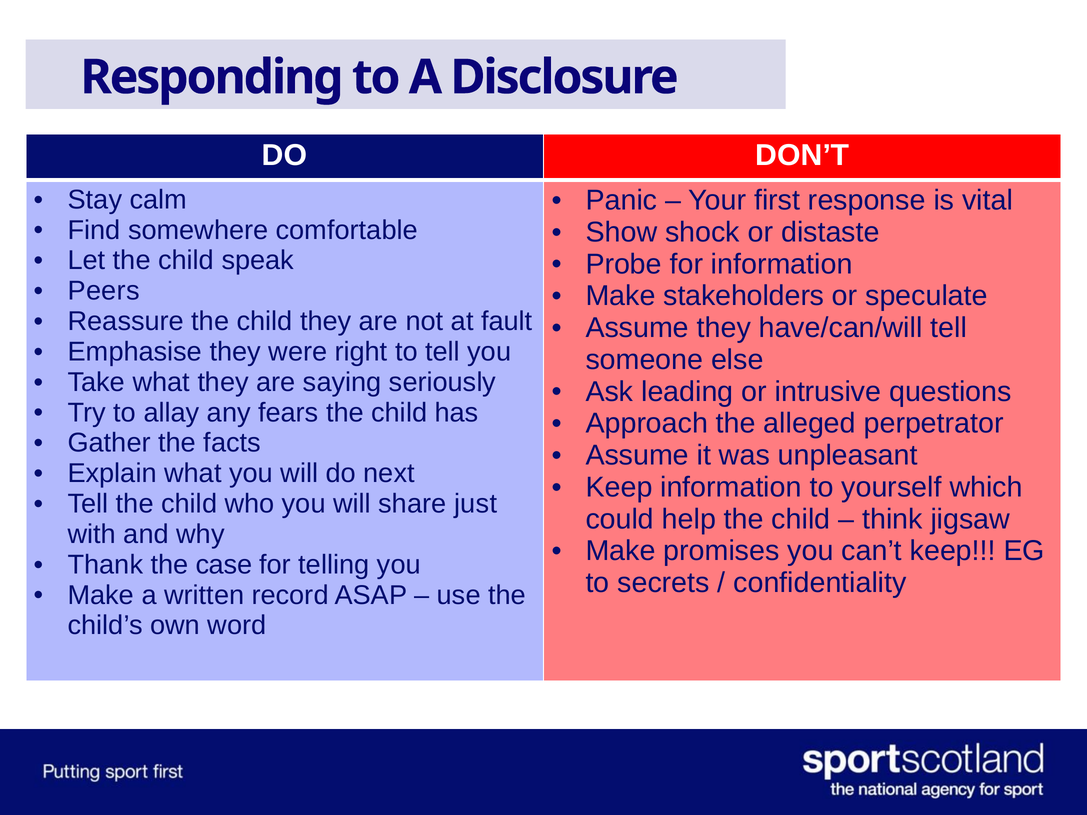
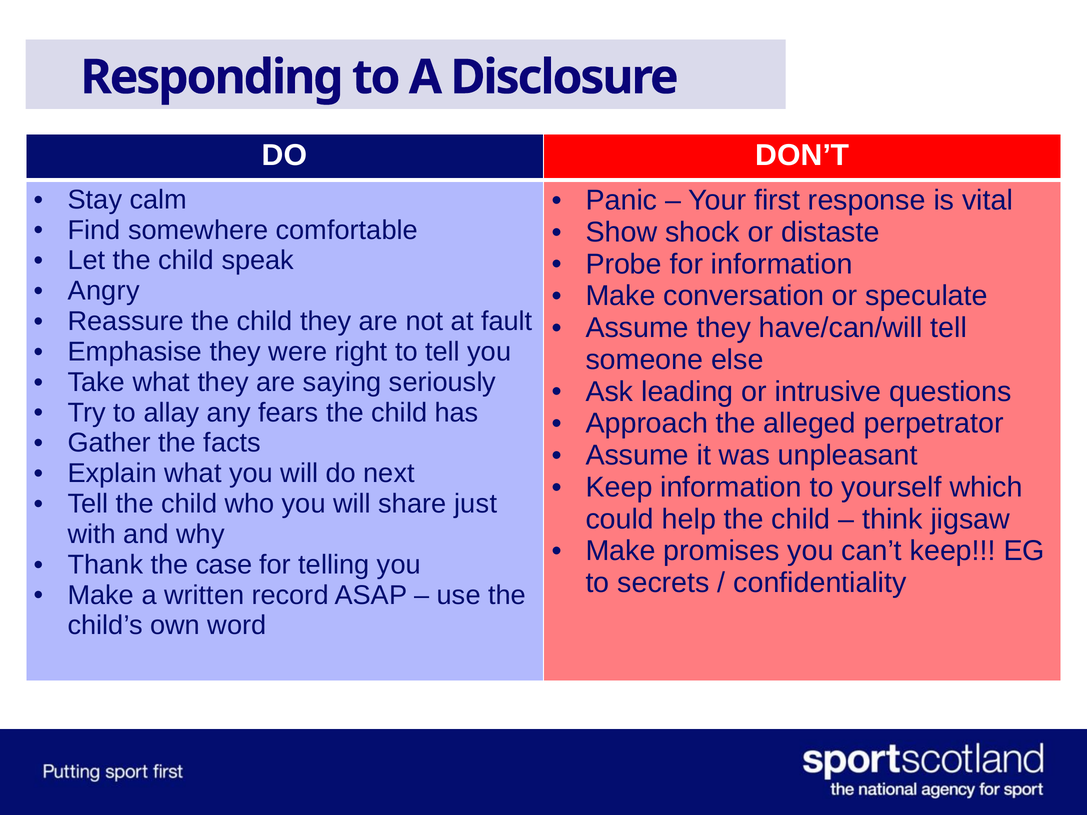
Peers: Peers -> Angry
stakeholders: stakeholders -> conversation
